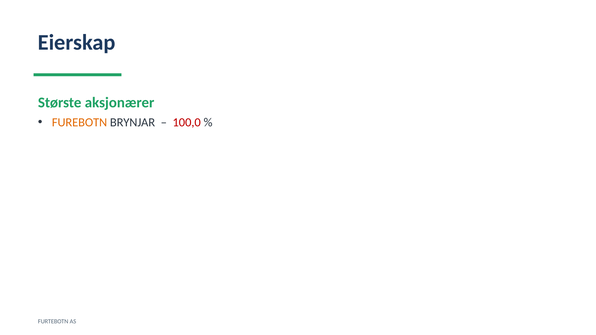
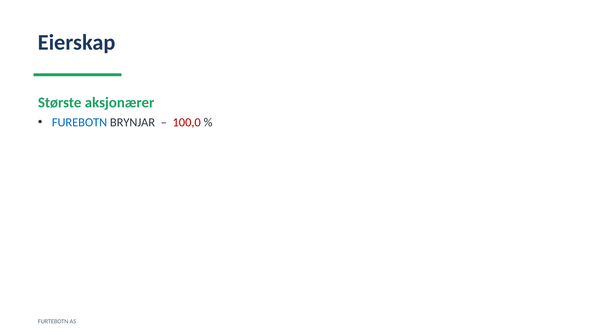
FUREBOTN colour: orange -> blue
